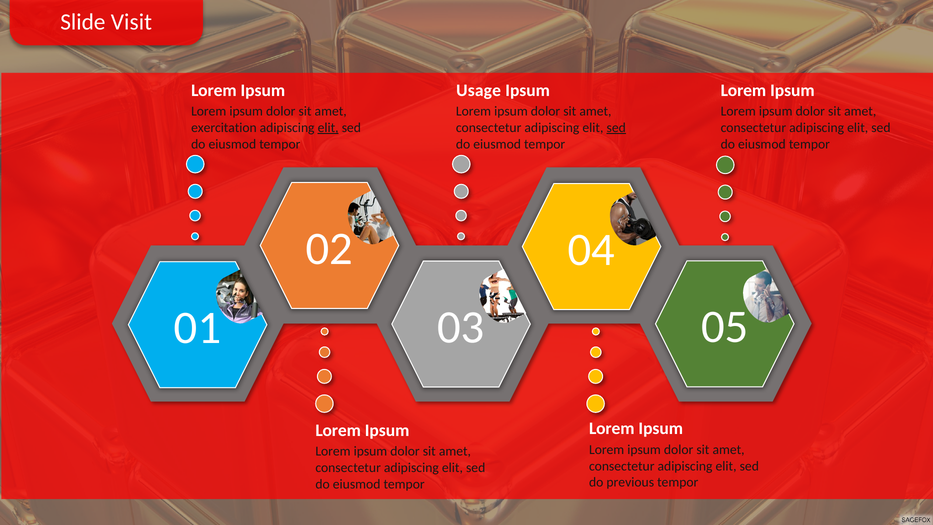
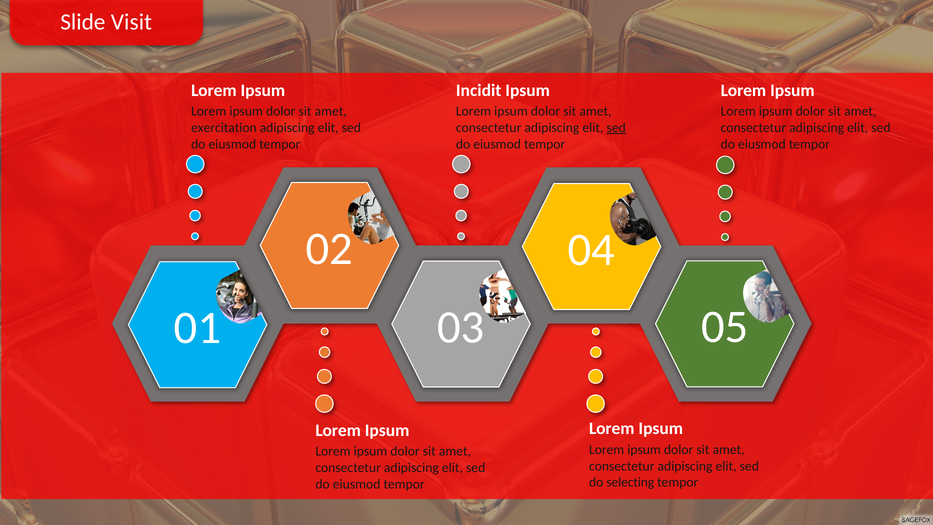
Usage: Usage -> Incidit
elit at (328, 128) underline: present -> none
previous: previous -> selecting
